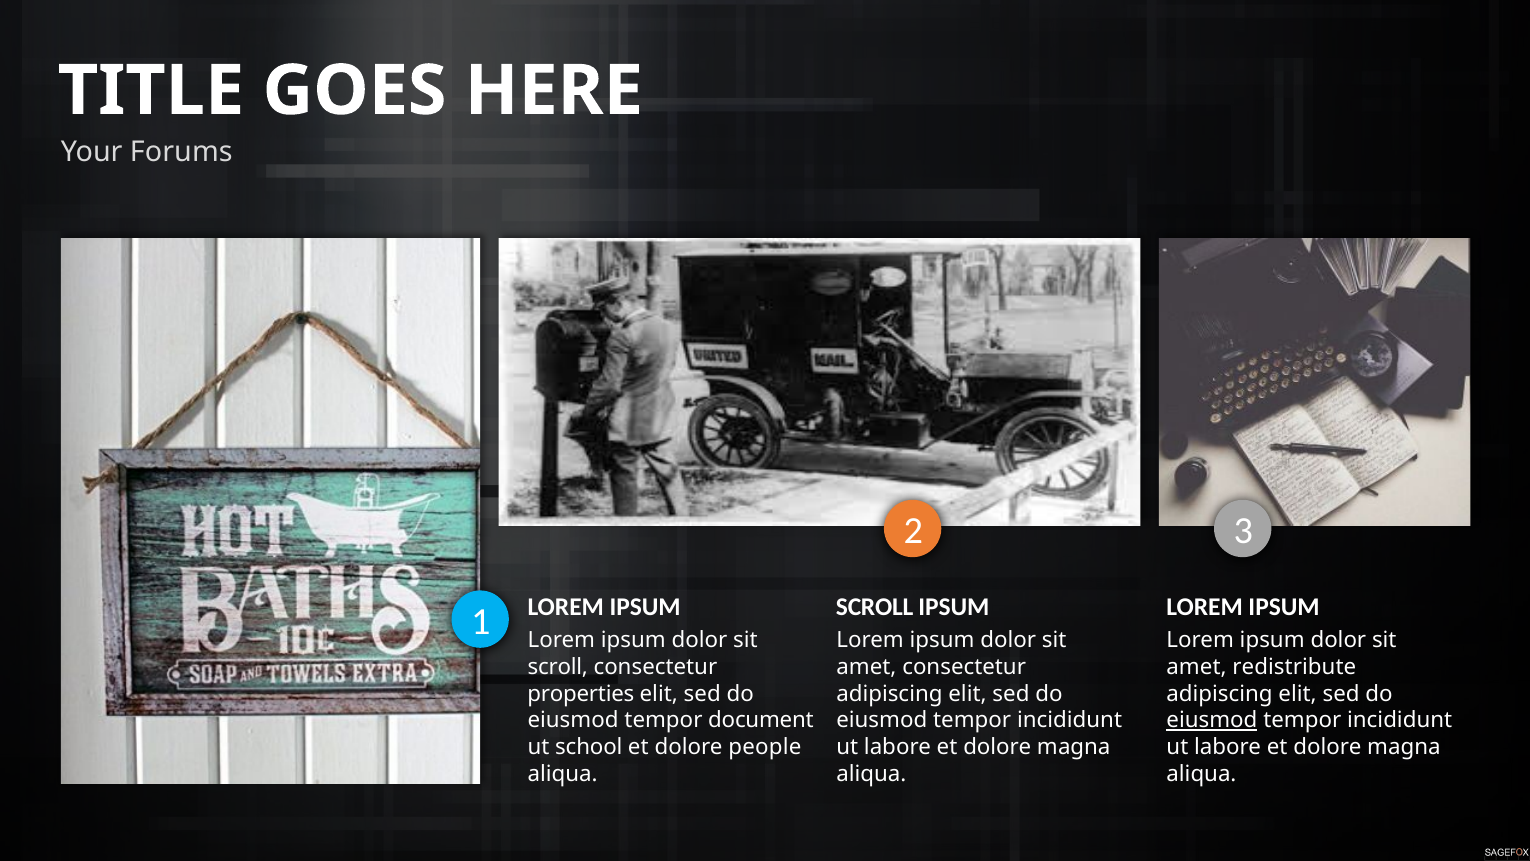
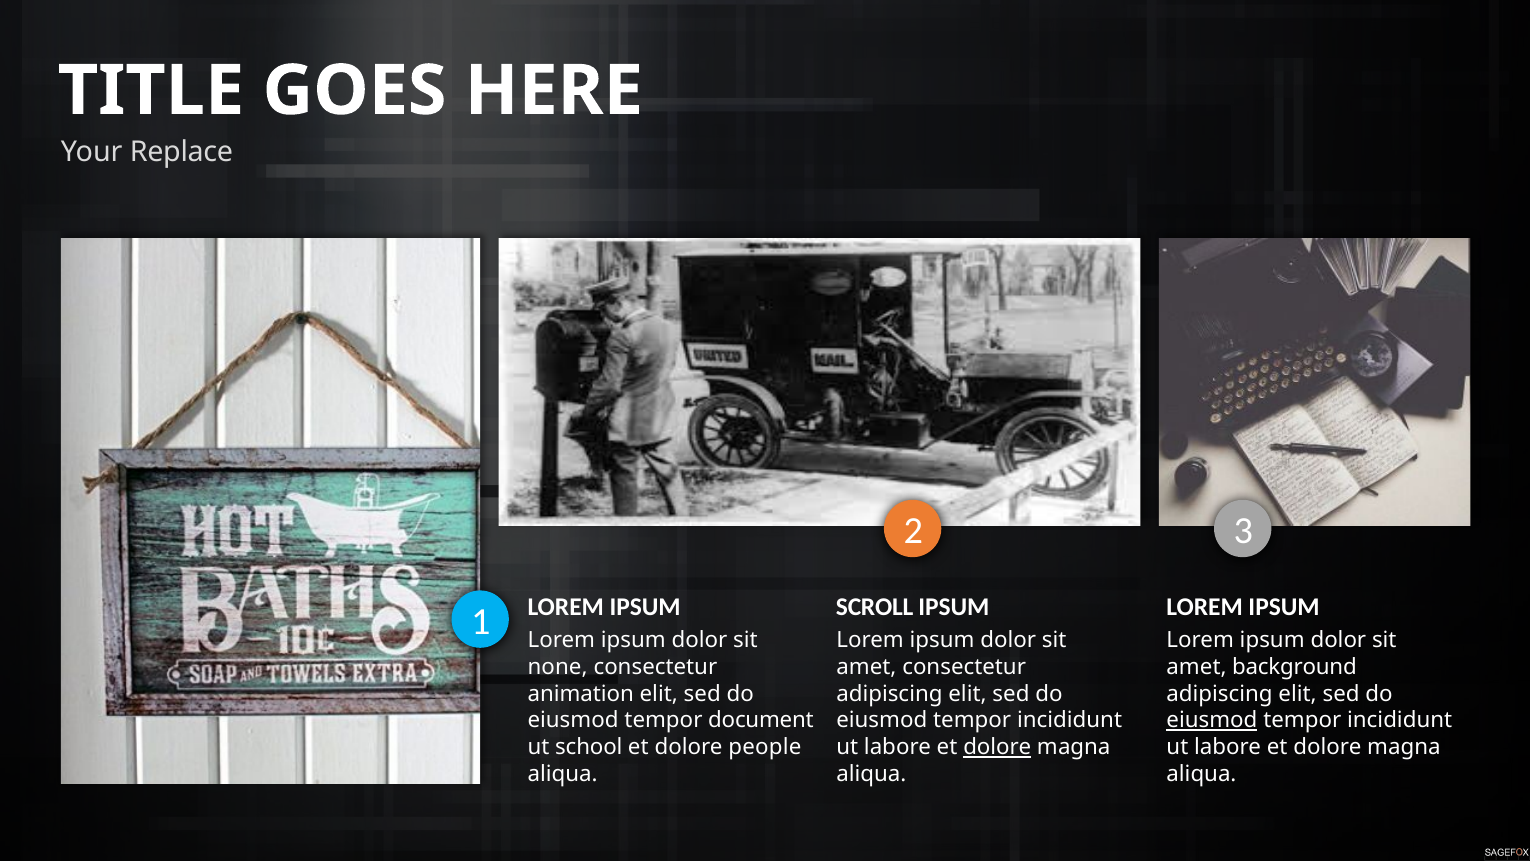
Forums: Forums -> Replace
scroll at (558, 667): scroll -> none
redistribute: redistribute -> background
properties: properties -> animation
dolore at (997, 747) underline: none -> present
